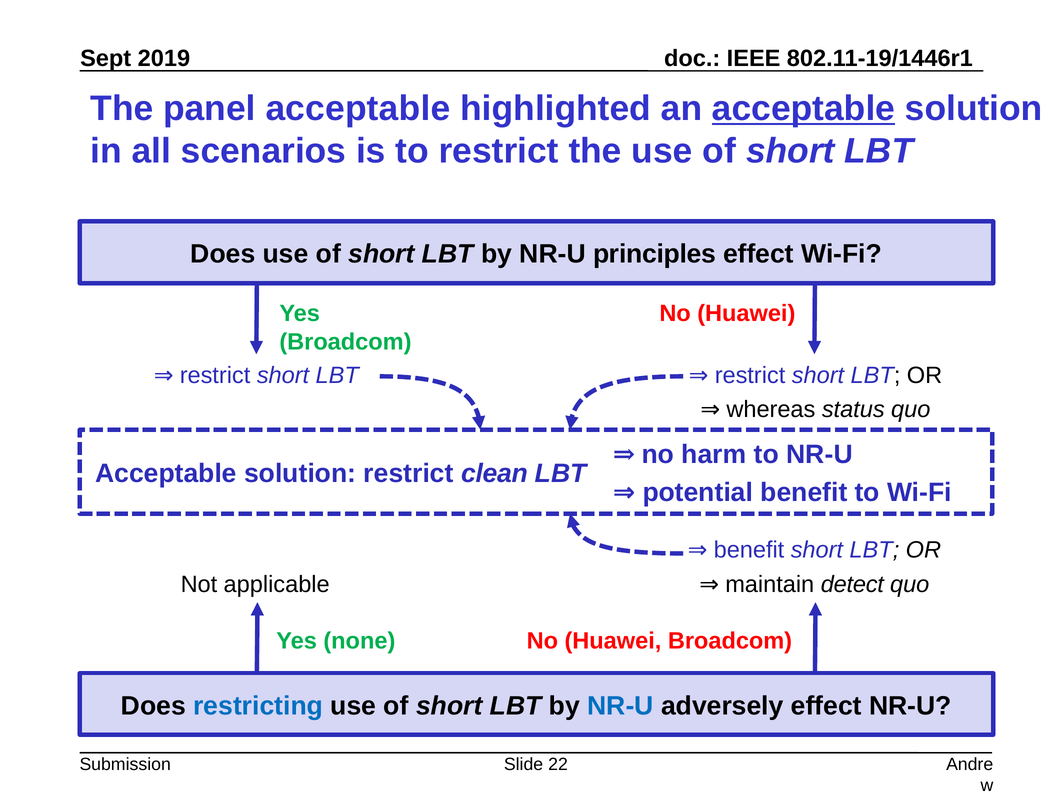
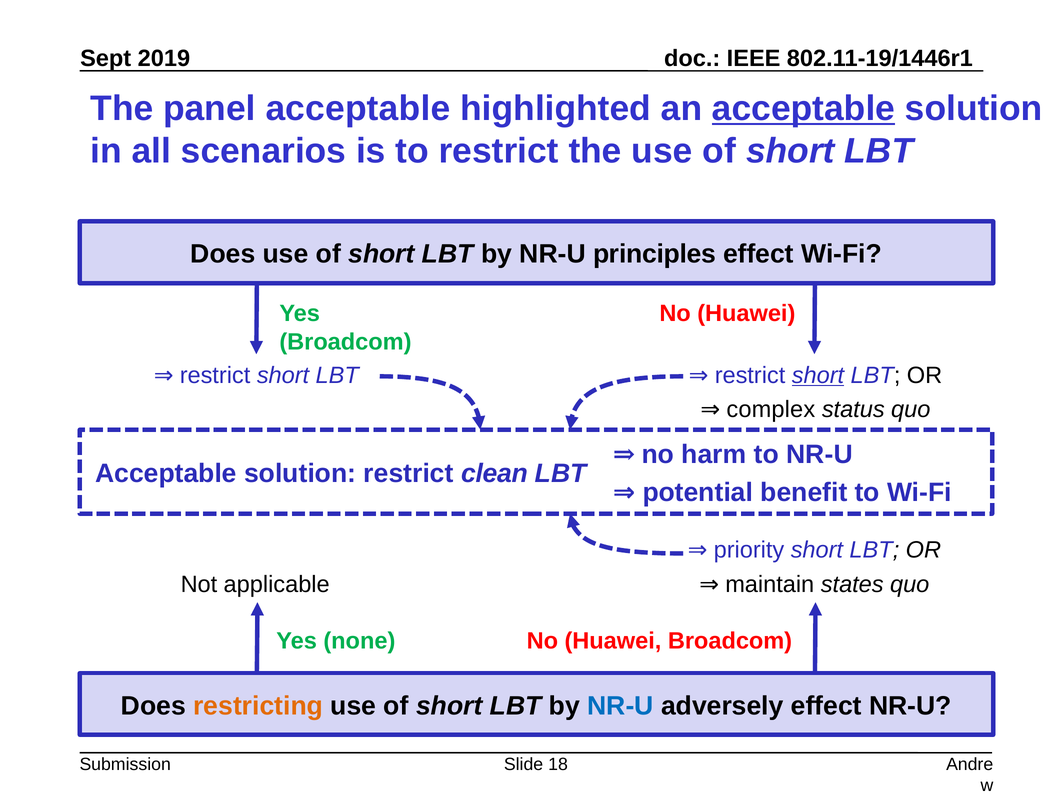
short at (818, 375) underline: none -> present
whereas: whereas -> complex
benefit at (749, 550): benefit -> priority
detect: detect -> states
restricting colour: blue -> orange
22: 22 -> 18
